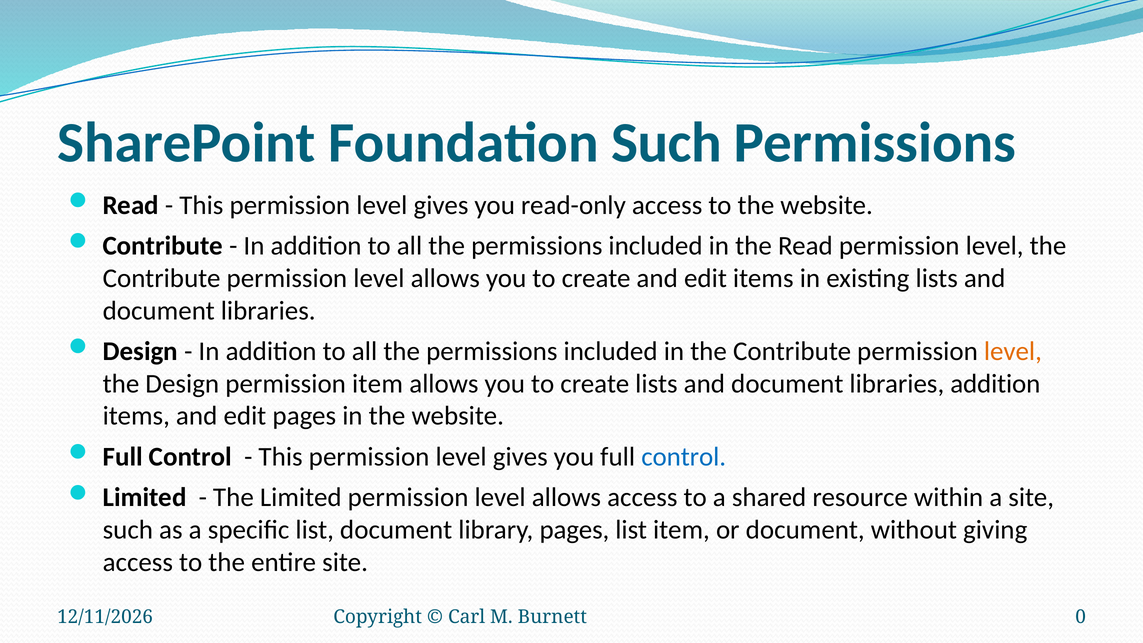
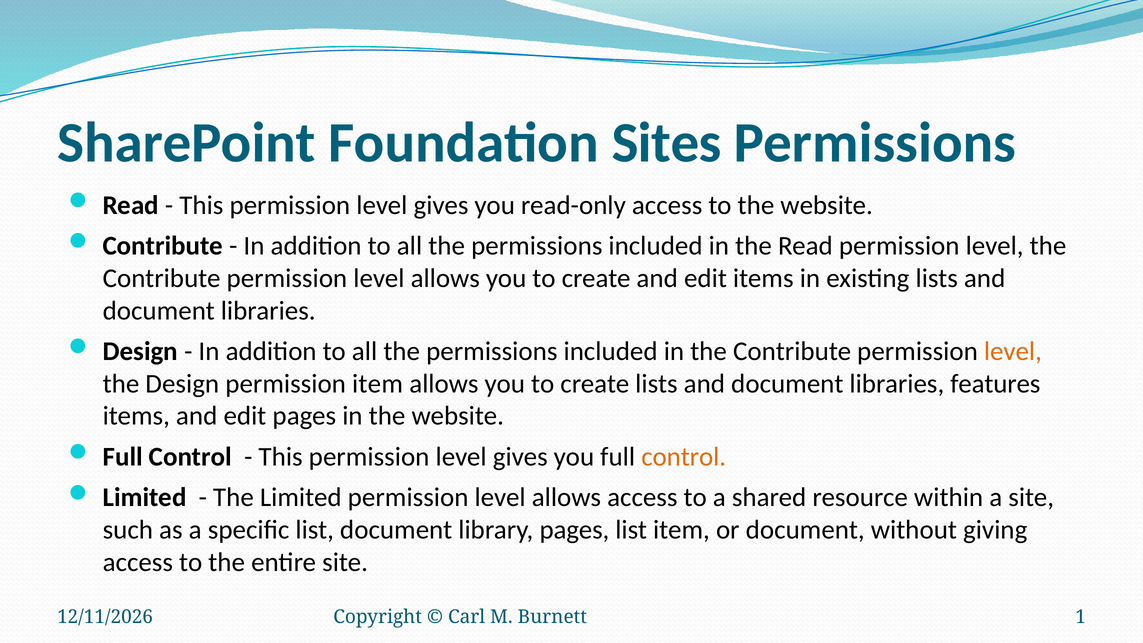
Foundation Such: Such -> Sites
libraries addition: addition -> features
control at (684, 457) colour: blue -> orange
0: 0 -> 1
